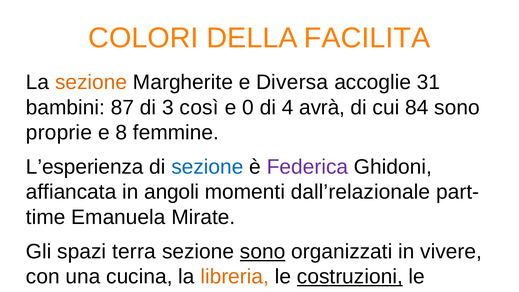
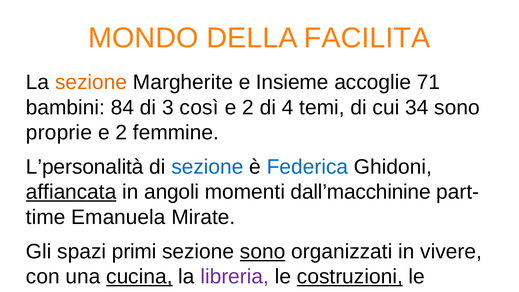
COLORI: COLORI -> MONDO
Diversa: Diversa -> Insieme
31: 31 -> 71
87: 87 -> 84
0 at (248, 107): 0 -> 2
avrà: avrà -> temi
84: 84 -> 34
8 at (121, 133): 8 -> 2
L’esperienza: L’esperienza -> L’personalità
Federica colour: purple -> blue
affiancata underline: none -> present
dall’relazionale: dall’relazionale -> dall’macchinine
terra: terra -> primi
cucina underline: none -> present
libreria colour: orange -> purple
